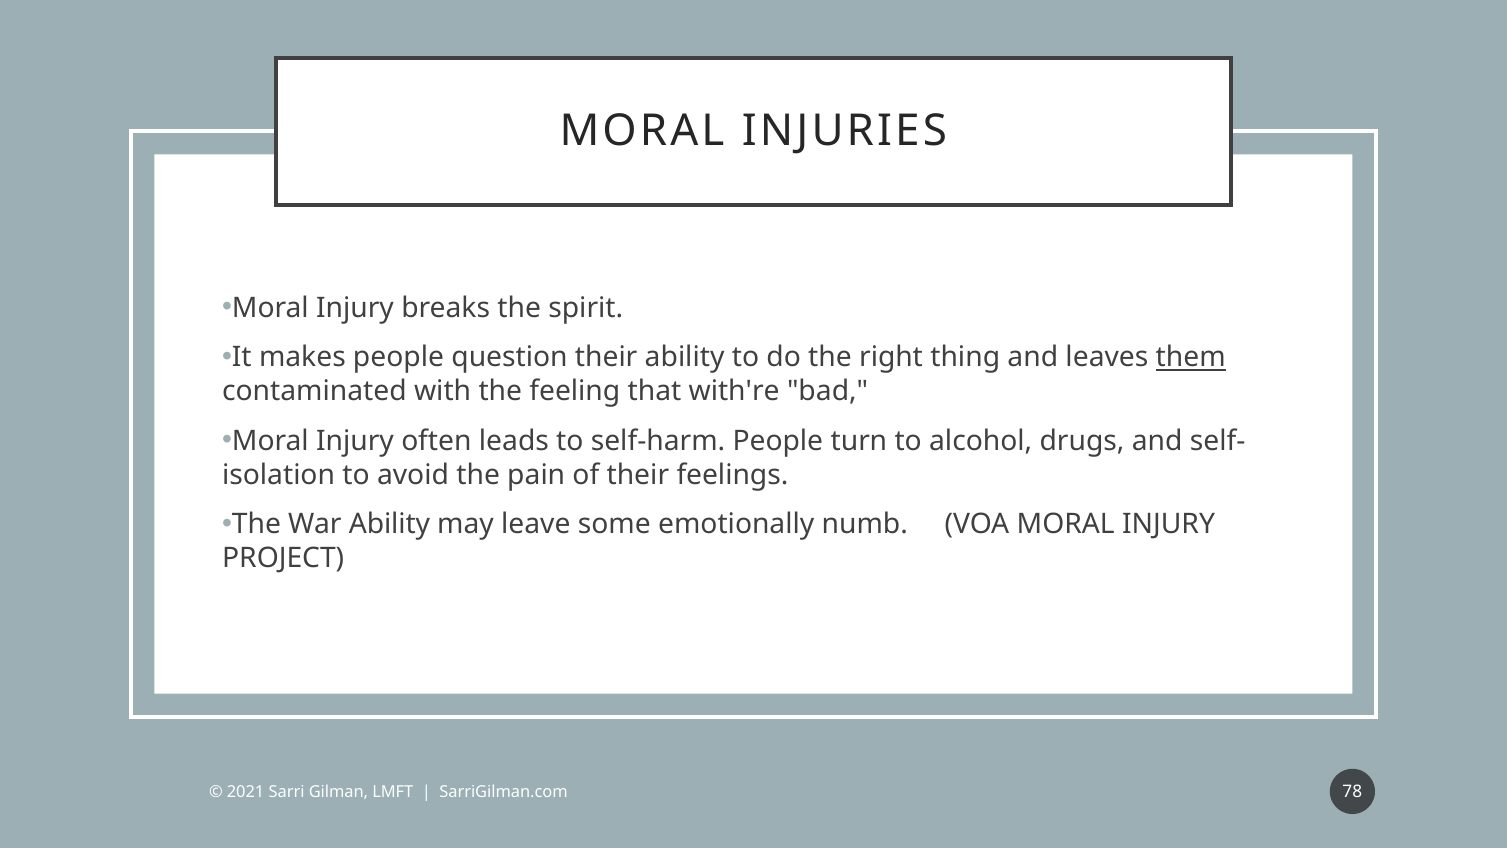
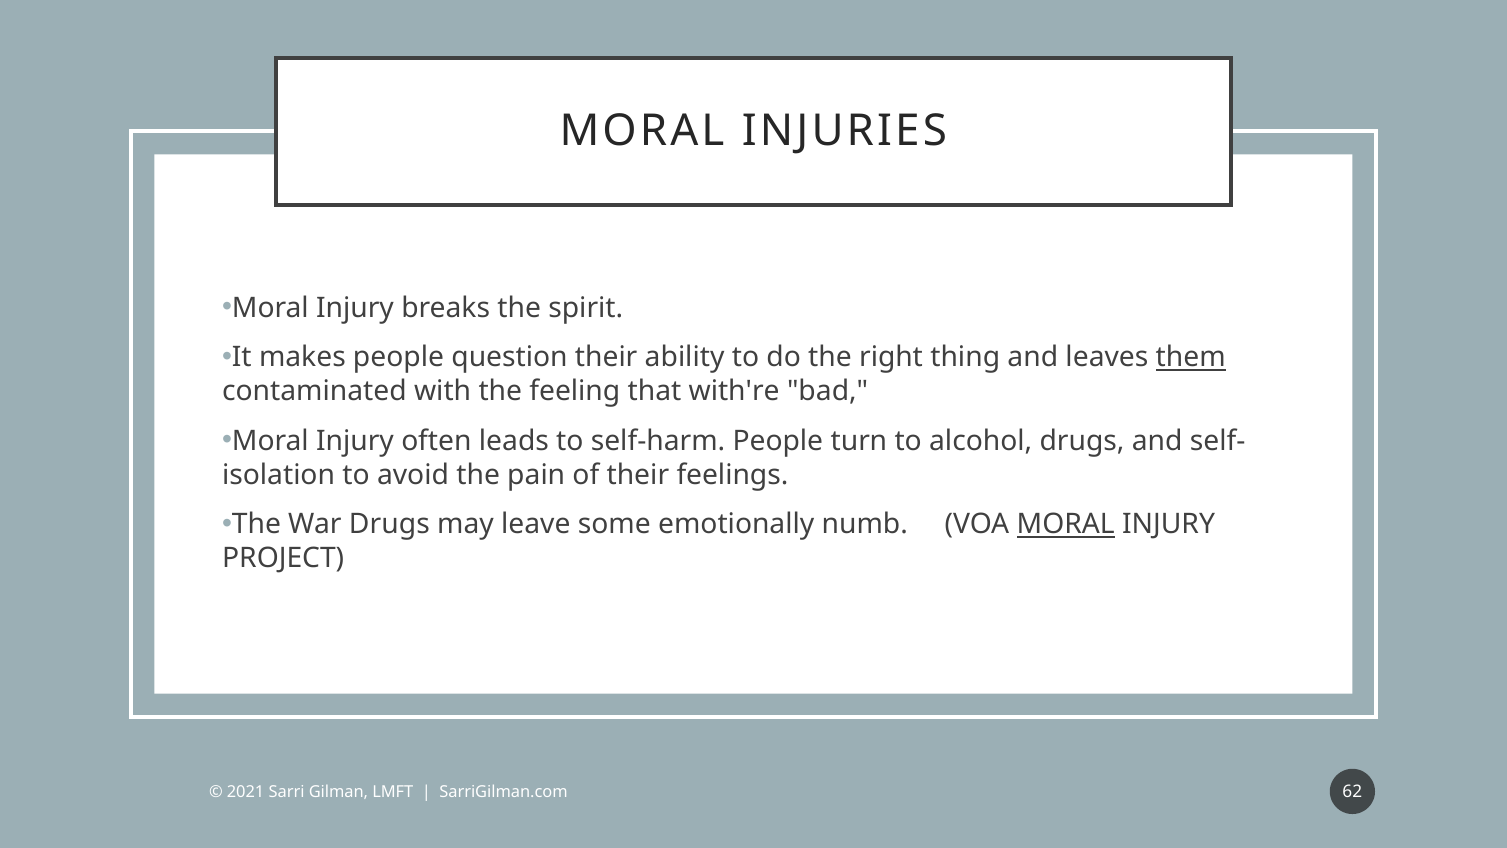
War Ability: Ability -> Drugs
MORAL at (1066, 524) underline: none -> present
78: 78 -> 62
